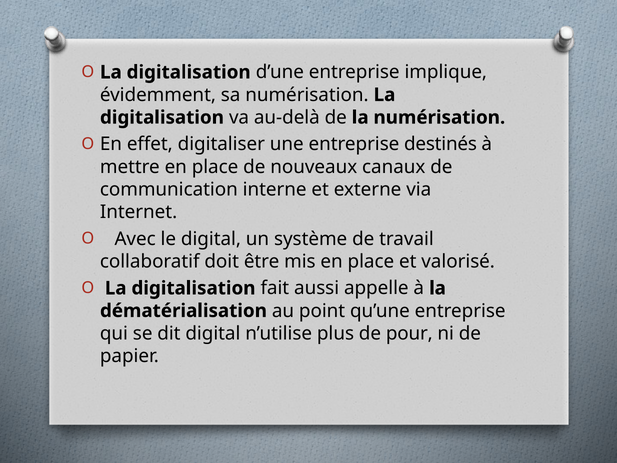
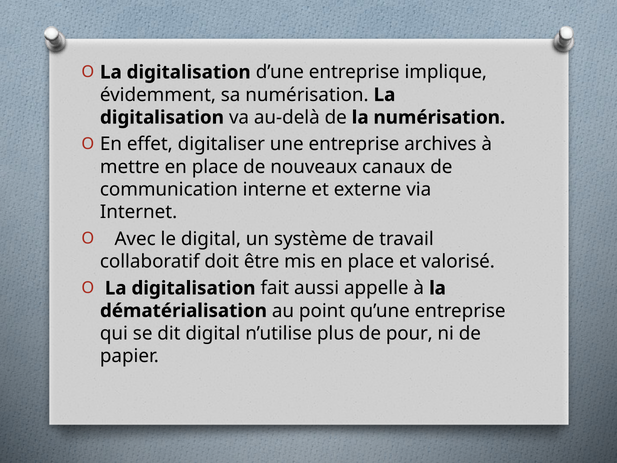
destinés: destinés -> archives
